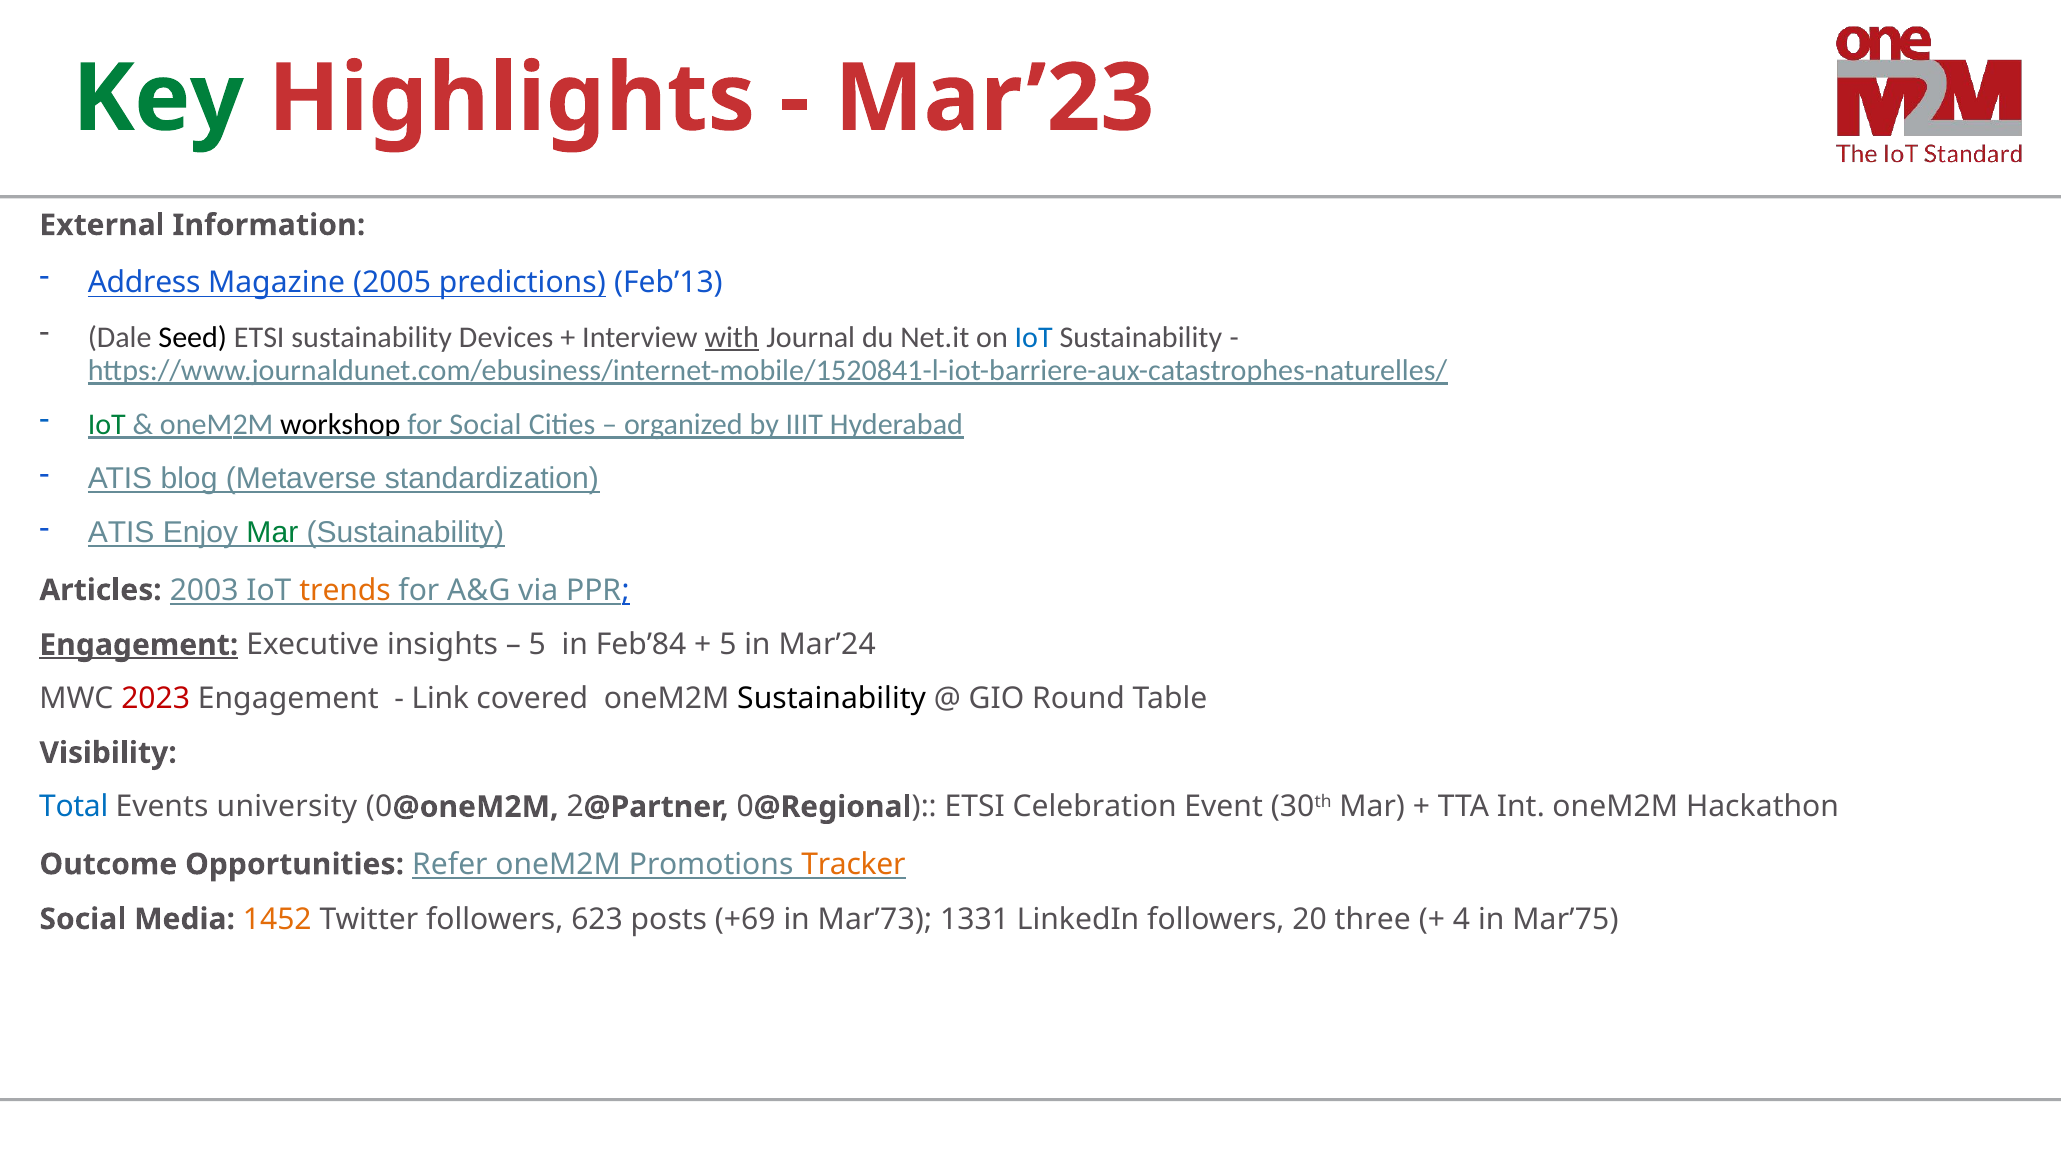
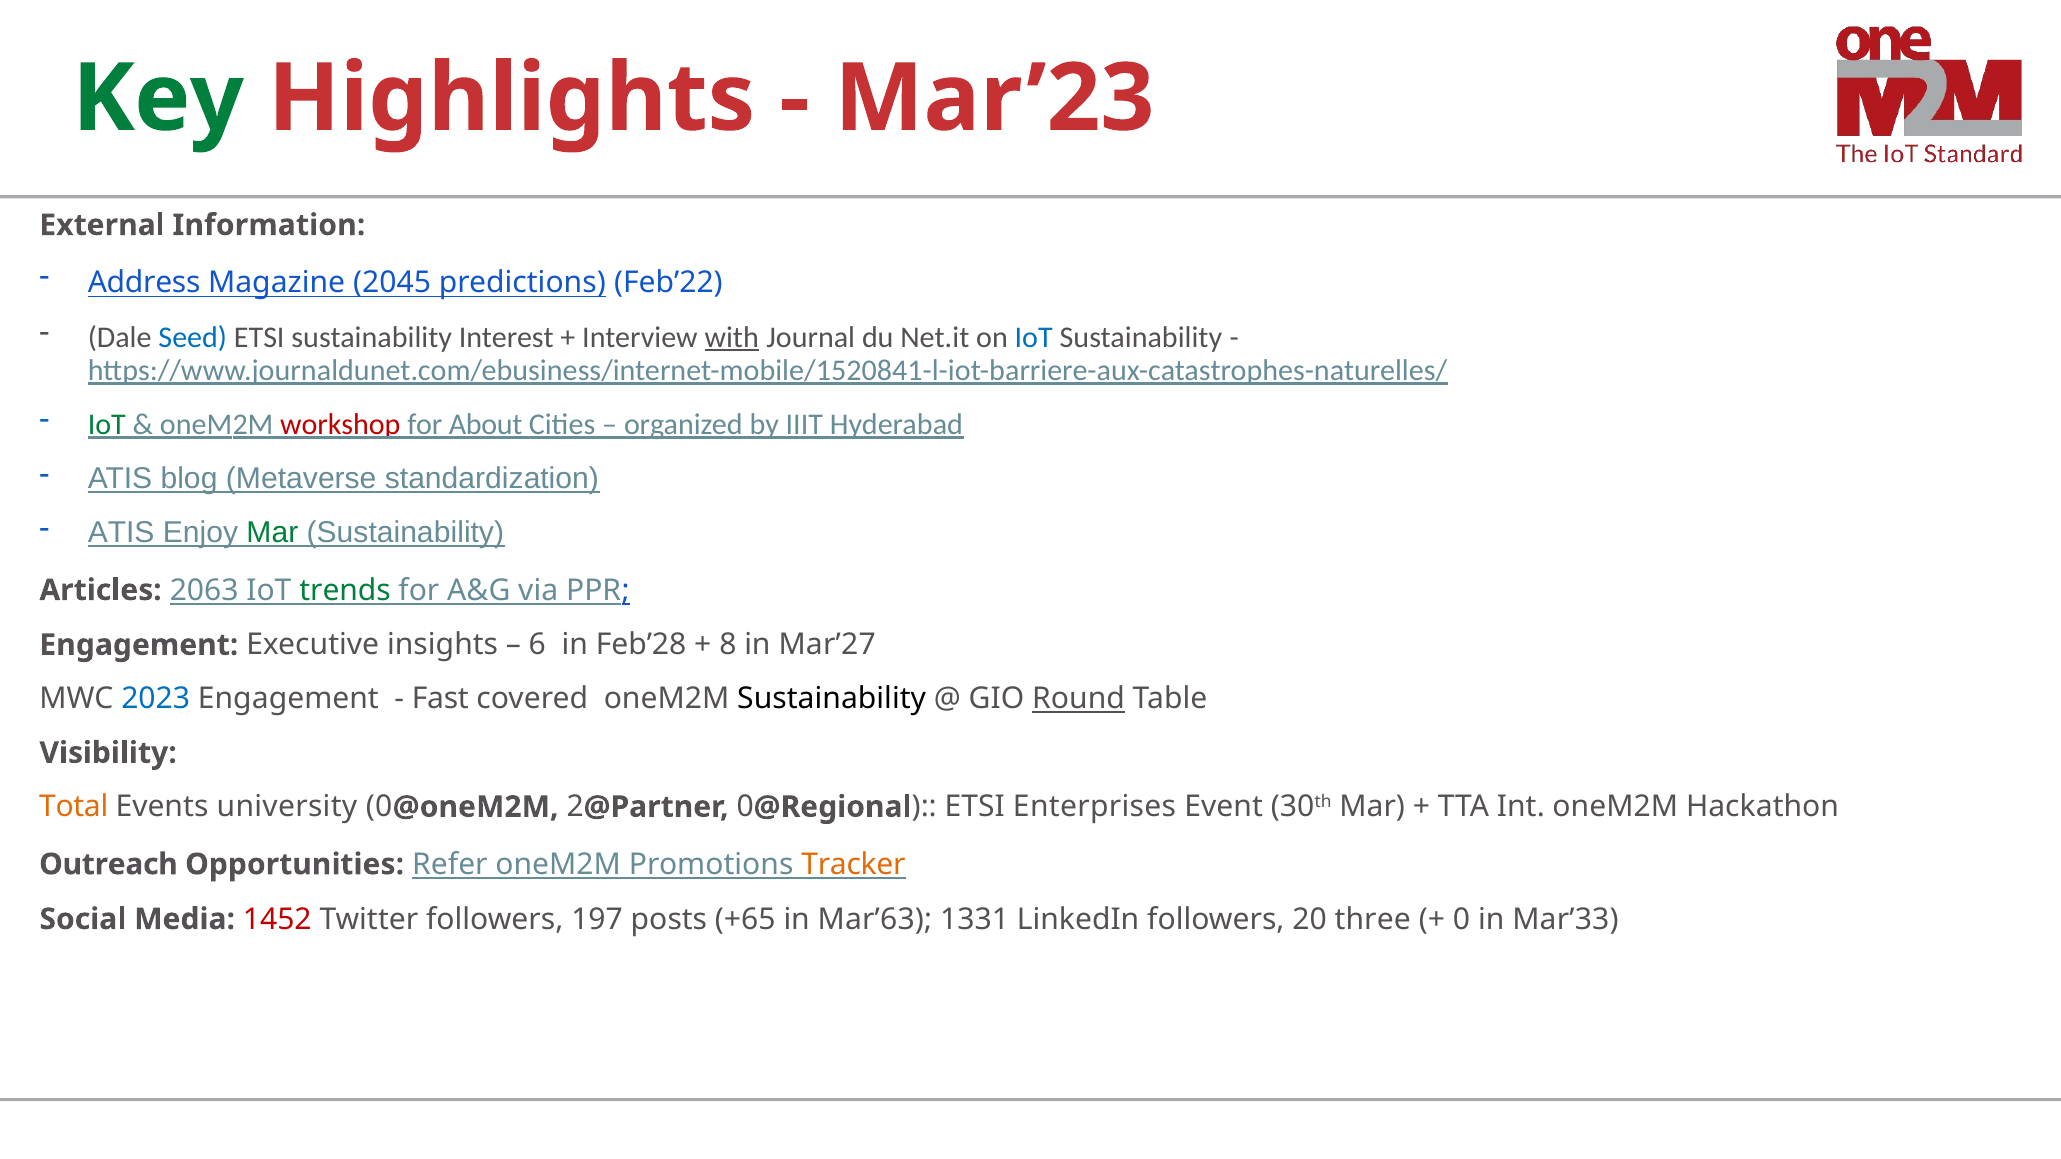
2005: 2005 -> 2045
Feb’13: Feb’13 -> Feb’22
Seed colour: black -> blue
Devices: Devices -> Interest
workshop colour: black -> red
for Social: Social -> About
2003: 2003 -> 2063
trends colour: orange -> green
Engagement at (139, 645) underline: present -> none
5 at (537, 645): 5 -> 6
Feb’84: Feb’84 -> Feb’28
5 at (728, 645): 5 -> 8
Mar’24: Mar’24 -> Mar’27
2023 colour: red -> blue
Link: Link -> Fast
Round underline: none -> present
Total colour: blue -> orange
Celebration: Celebration -> Enterprises
Outcome: Outcome -> Outreach
1452 colour: orange -> red
623: 623 -> 197
+69: +69 -> +65
Mar’73: Mar’73 -> Mar’63
4: 4 -> 0
Mar’75: Mar’75 -> Mar’33
